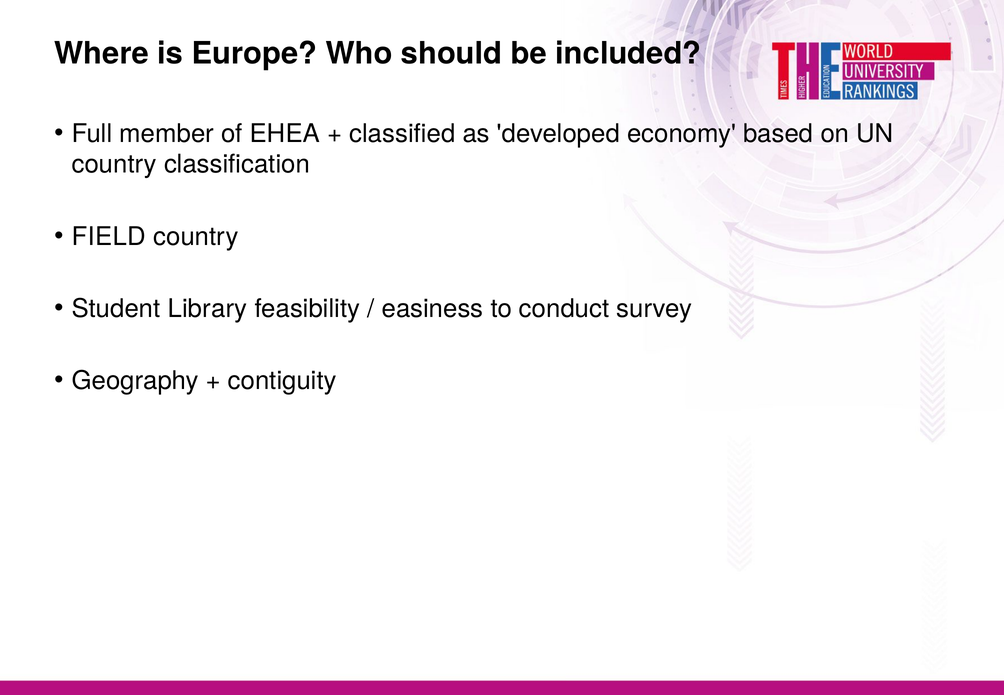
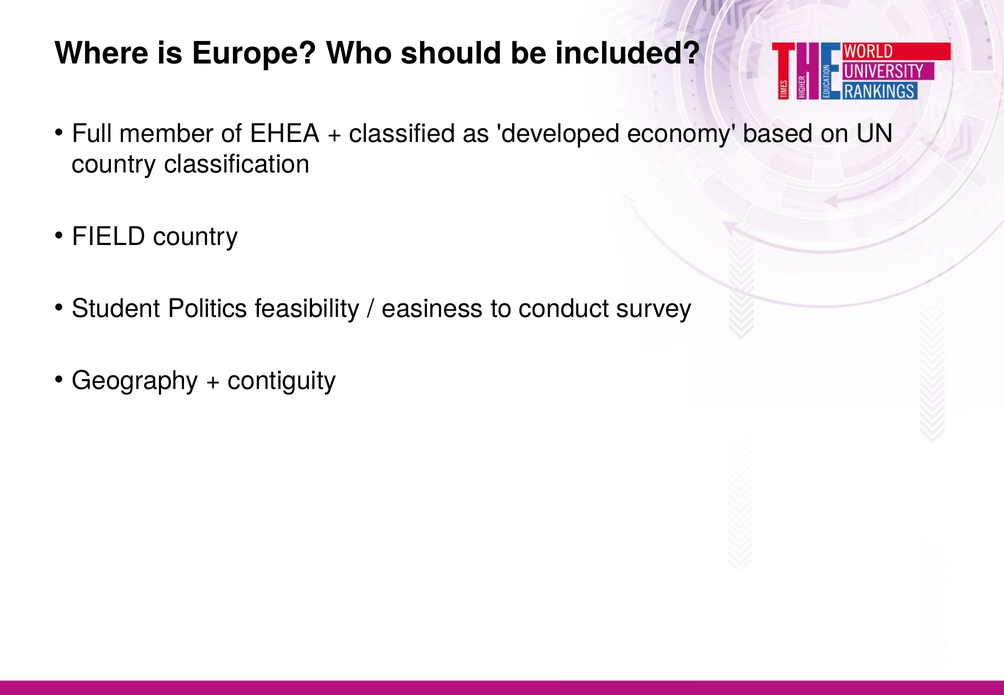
Library: Library -> Politics
